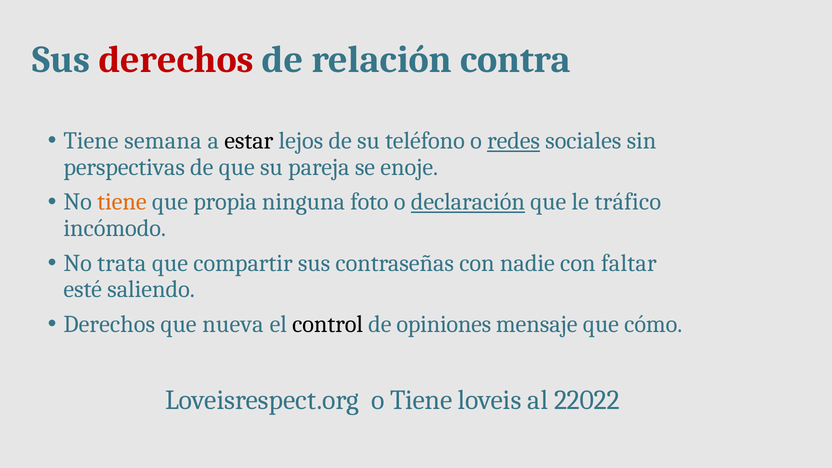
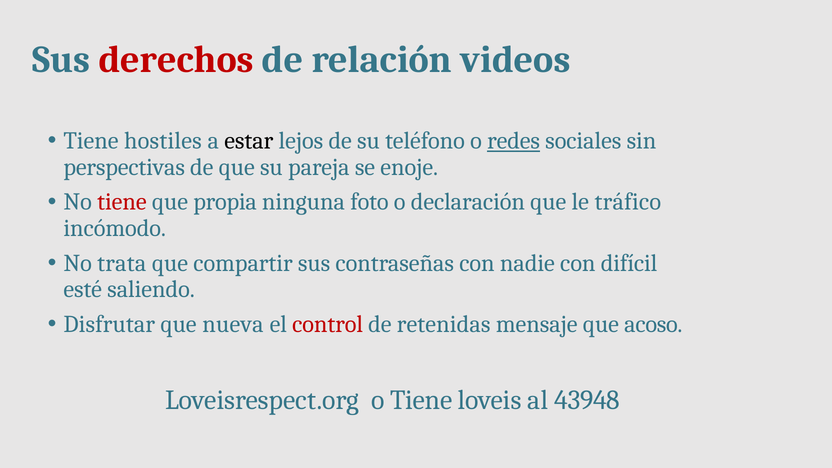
contra: contra -> videos
semana: semana -> hostiles
tiene at (122, 202) colour: orange -> red
declaración underline: present -> none
faltar: faltar -> difícil
Derechos at (109, 324): Derechos -> Disfrutar
control colour: black -> red
opiniones: opiniones -> retenidas
cómo: cómo -> acoso
22022: 22022 -> 43948
